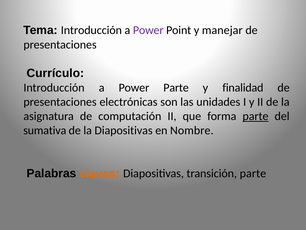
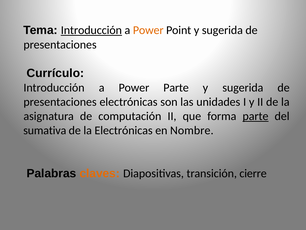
Introducción at (91, 30) underline: none -> present
Power at (148, 30) colour: purple -> orange
Point y manejar: manejar -> sugerida
finalidad at (243, 87): finalidad -> sugerida
la Diapositivas: Diapositivas -> Electrónicas
transición parte: parte -> cierre
